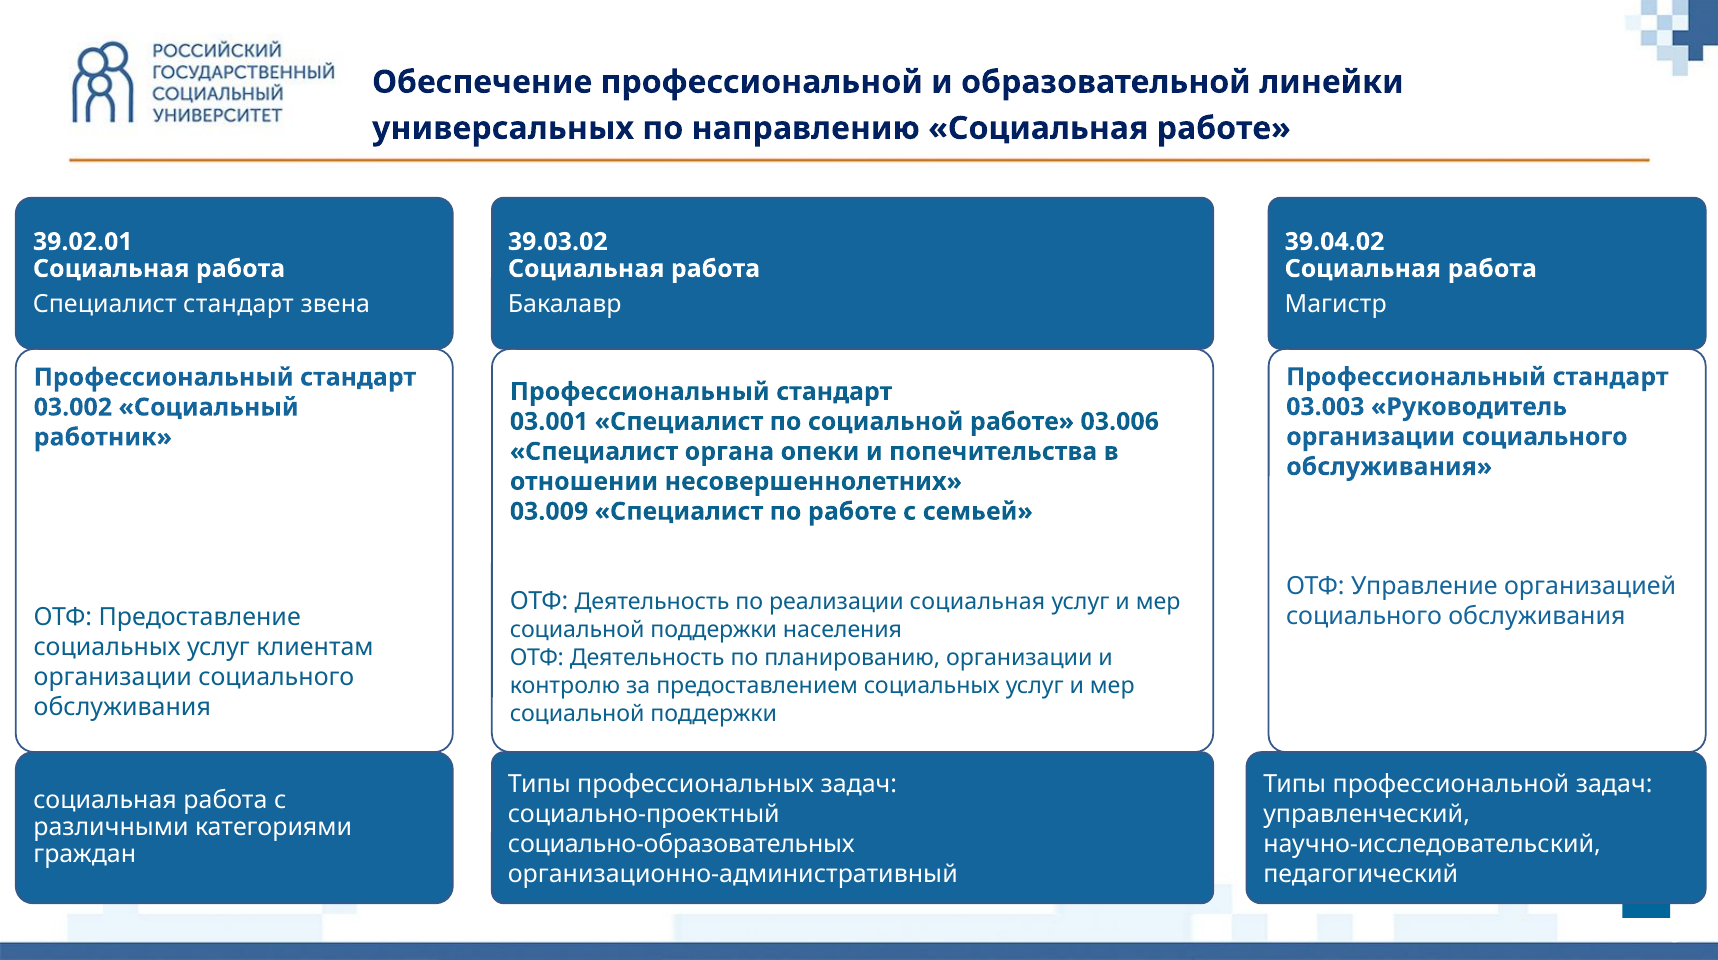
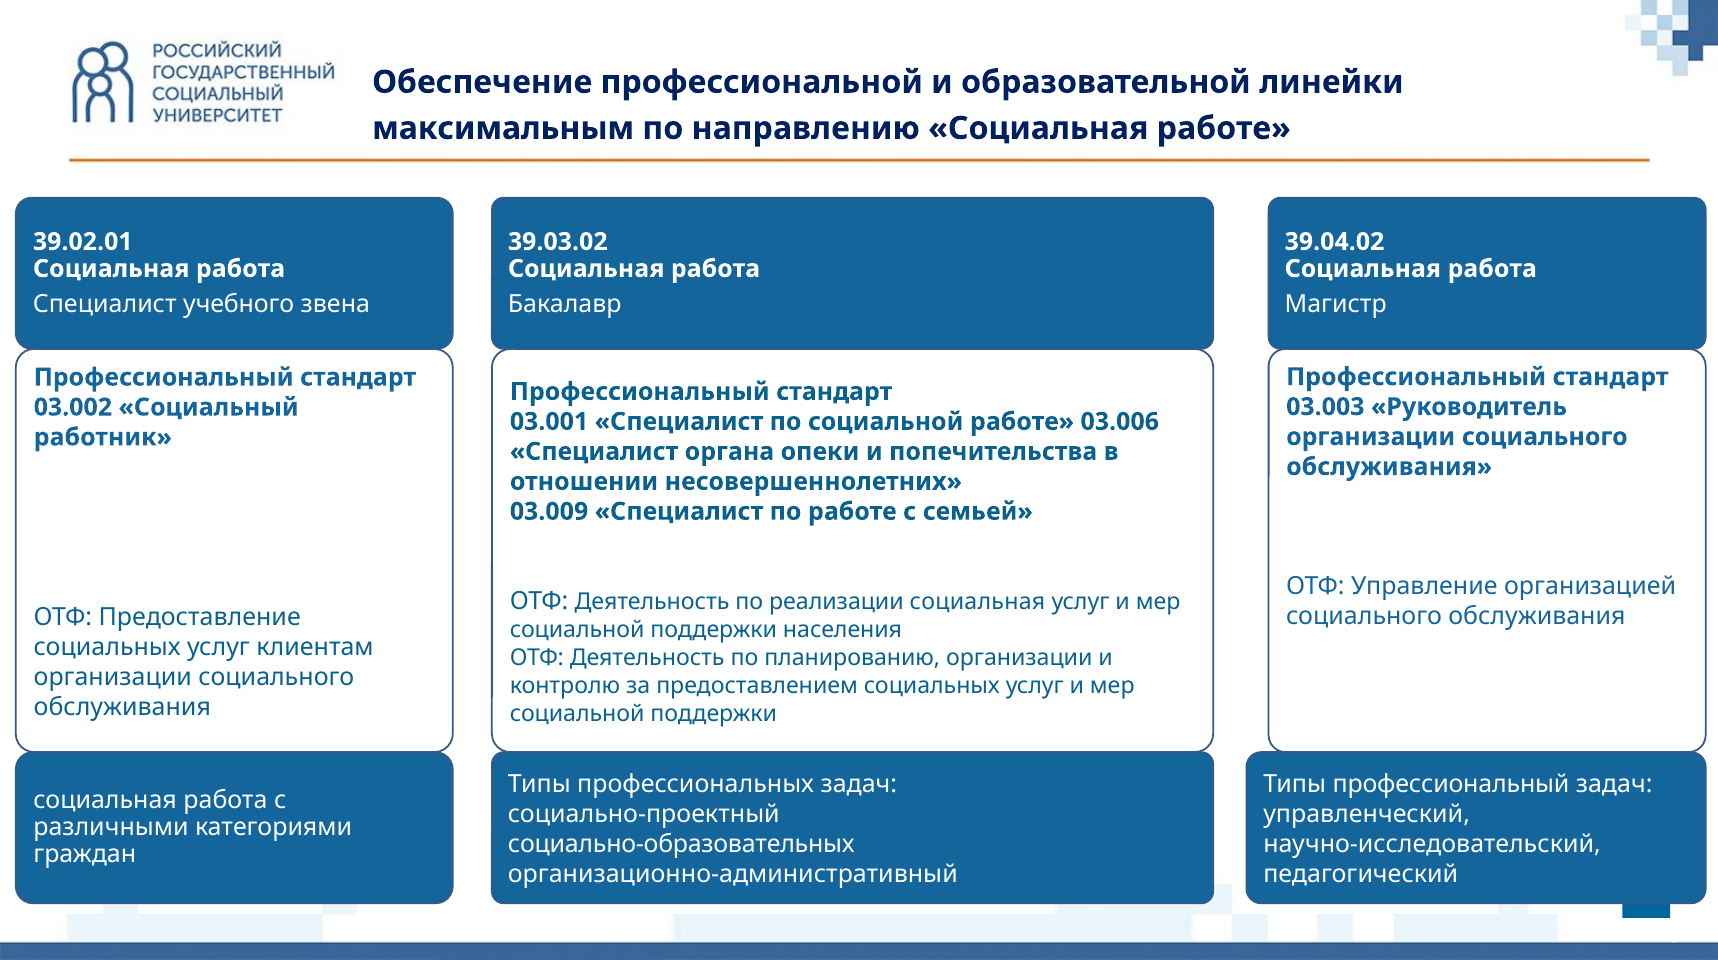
универсальных: универсальных -> максимальным
Специалист стандарт: стандарт -> учебного
Типы профессиональной: профессиональной -> профессиональный
